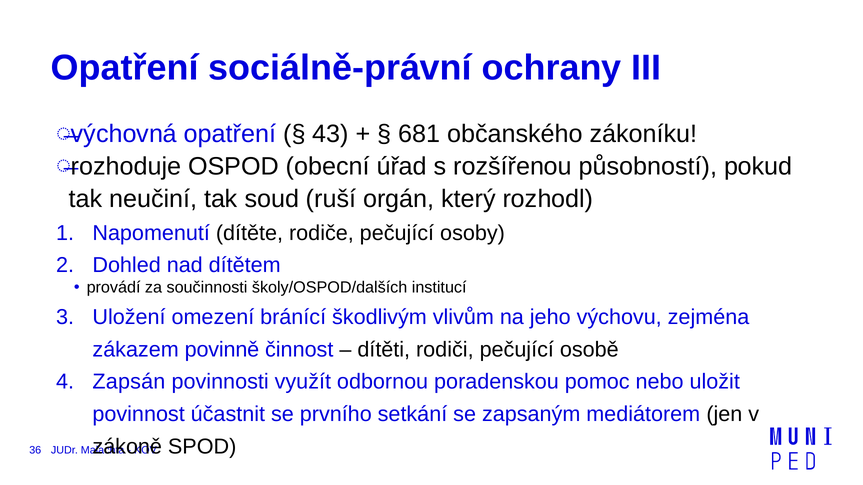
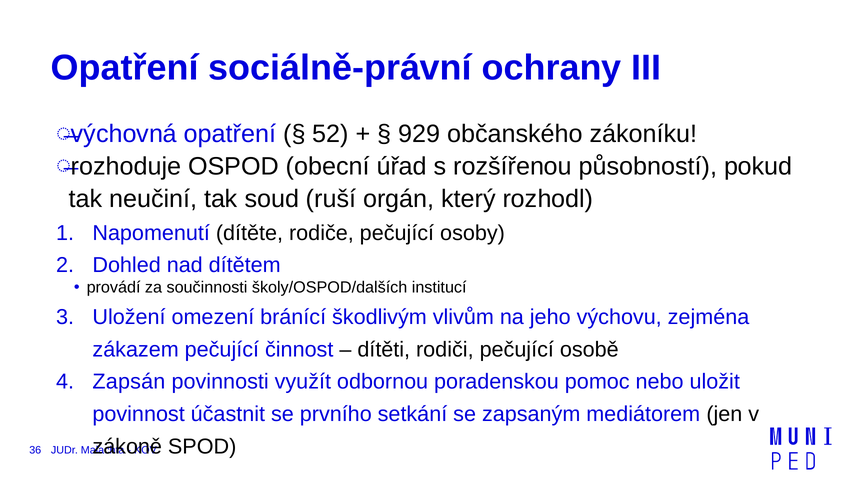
43: 43 -> 52
681: 681 -> 929
zákazem povinně: povinně -> pečující
